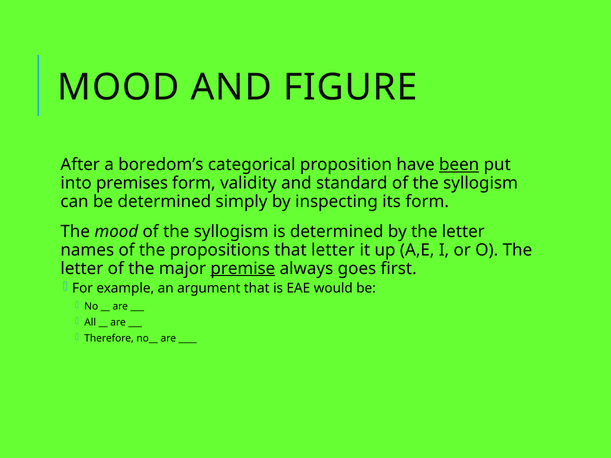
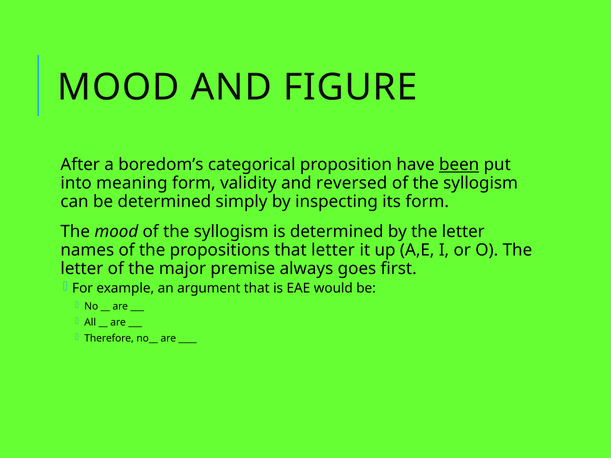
premises: premises -> meaning
standard: standard -> reversed
premise underline: present -> none
